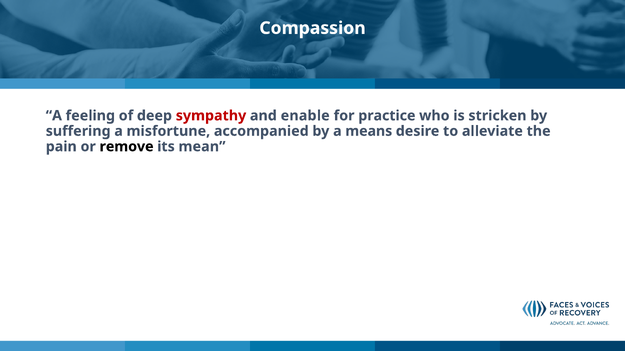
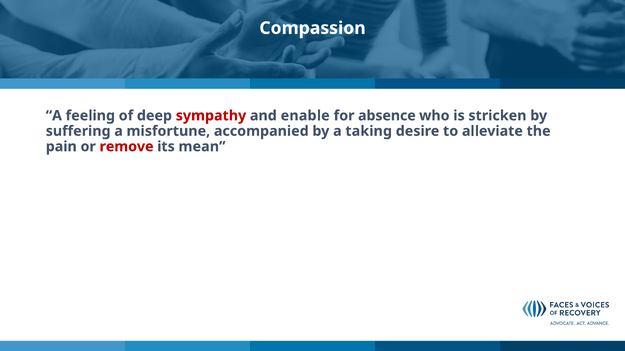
practice: practice -> absence
means: means -> taking
remove colour: black -> red
